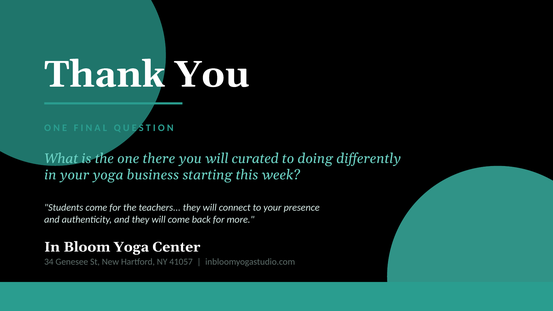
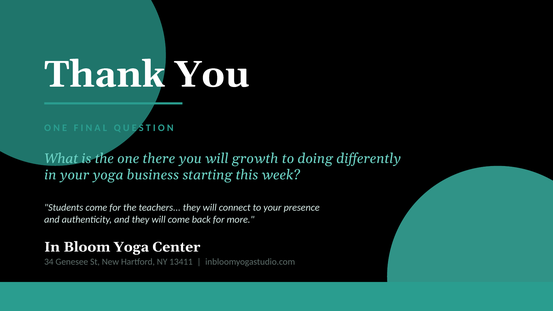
curated: curated -> growth
41057: 41057 -> 13411
